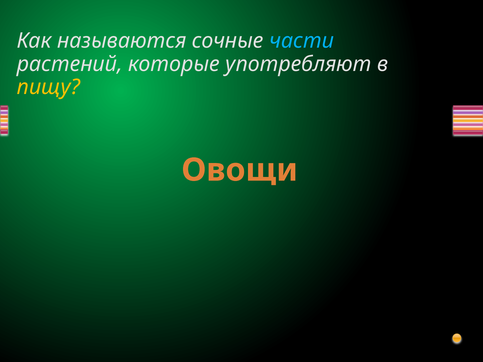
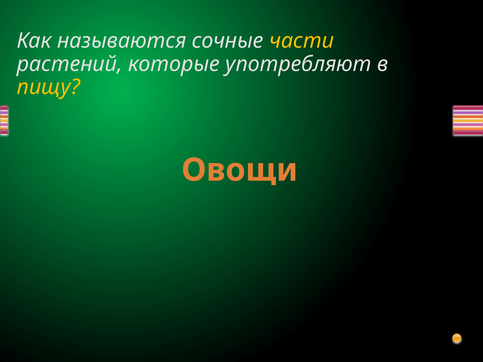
части colour: light blue -> yellow
